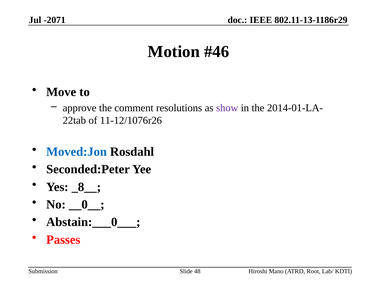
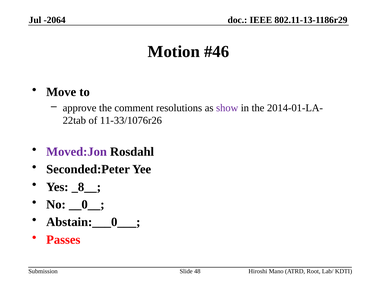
-2071: -2071 -> -2064
11-12/1076r26: 11-12/1076r26 -> 11-33/1076r26
Moved:Jon colour: blue -> purple
